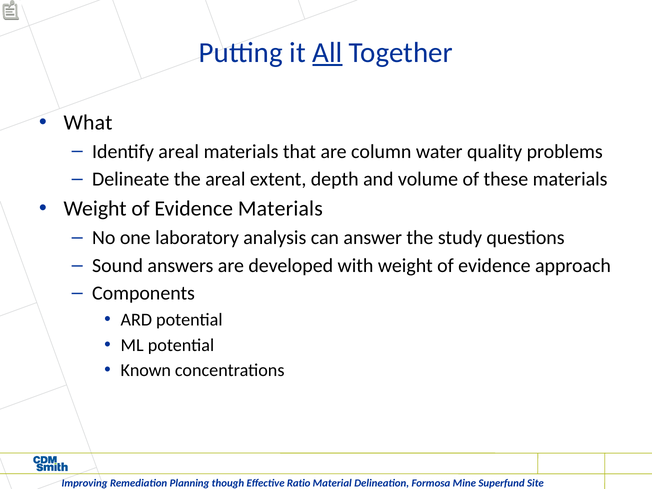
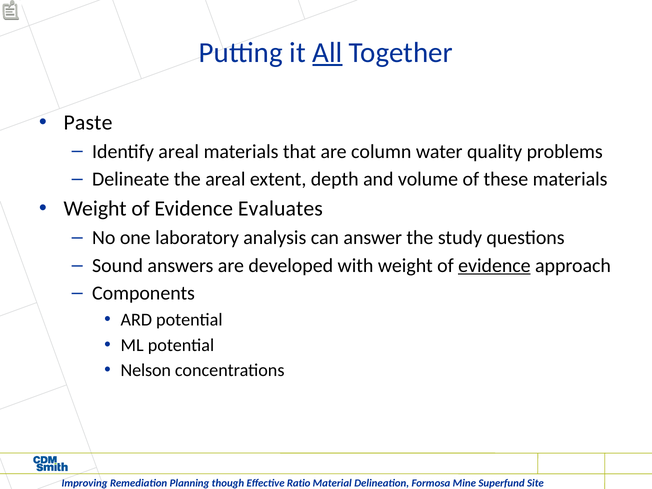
What: What -> Paste
Evidence Materials: Materials -> Evaluates
evidence at (494, 266) underline: none -> present
Known: Known -> Nelson
